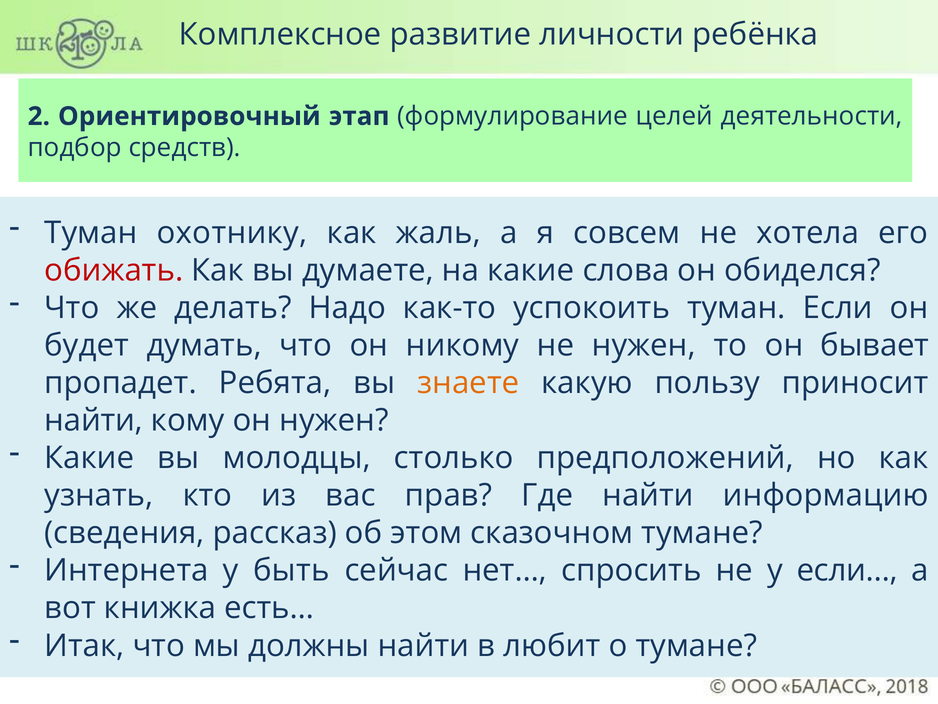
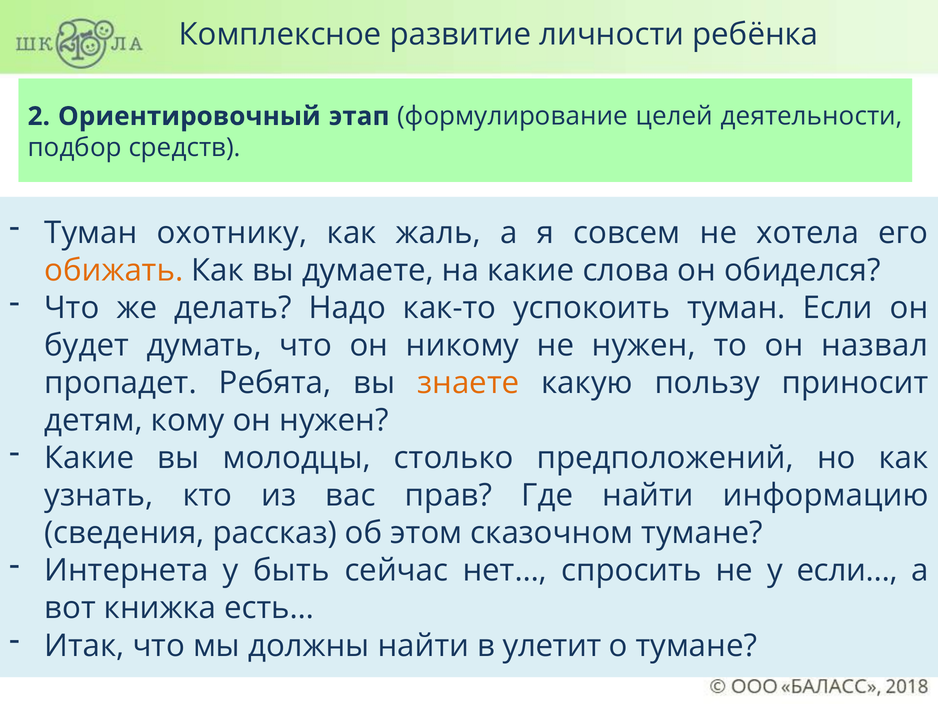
обижать colour: red -> orange
бывает: бывает -> назвал
найти at (94, 420): найти -> детям
любит: любит -> улетит
